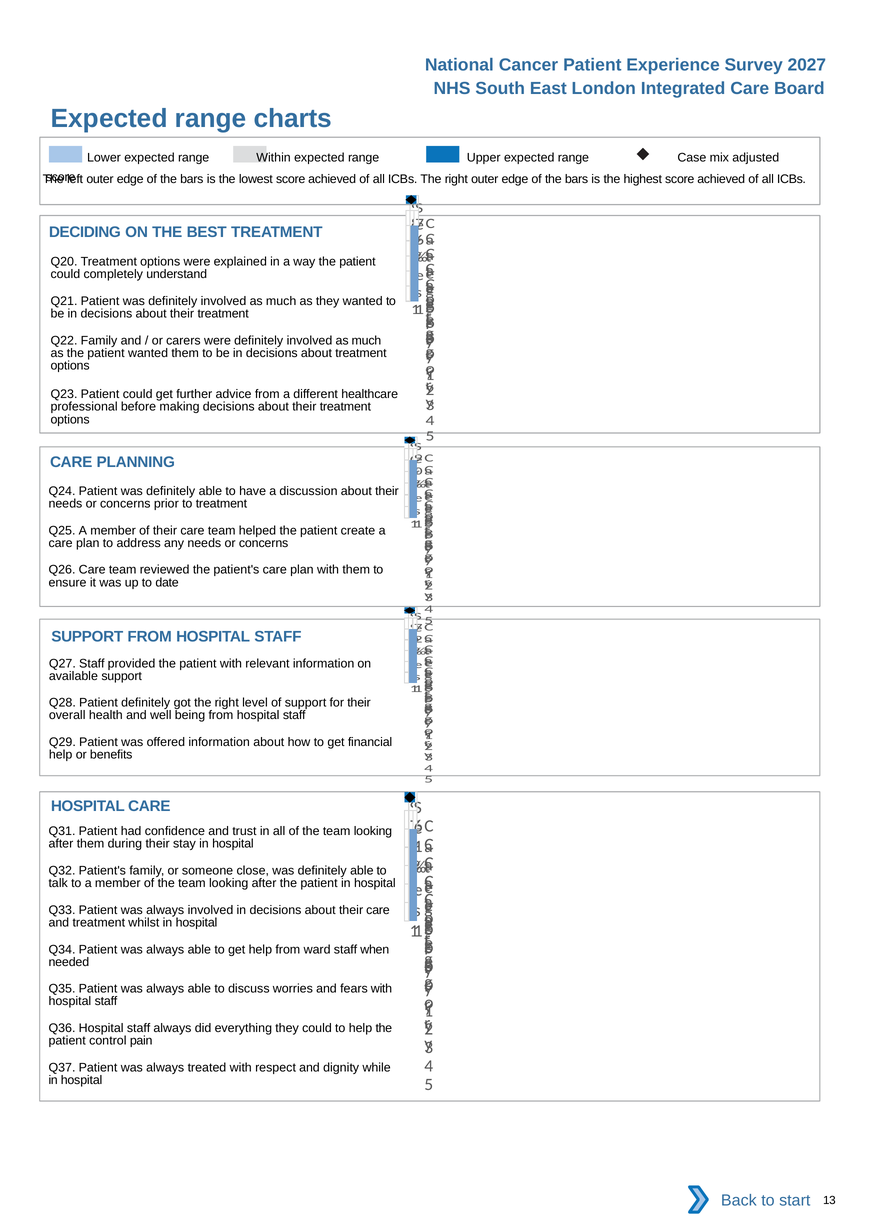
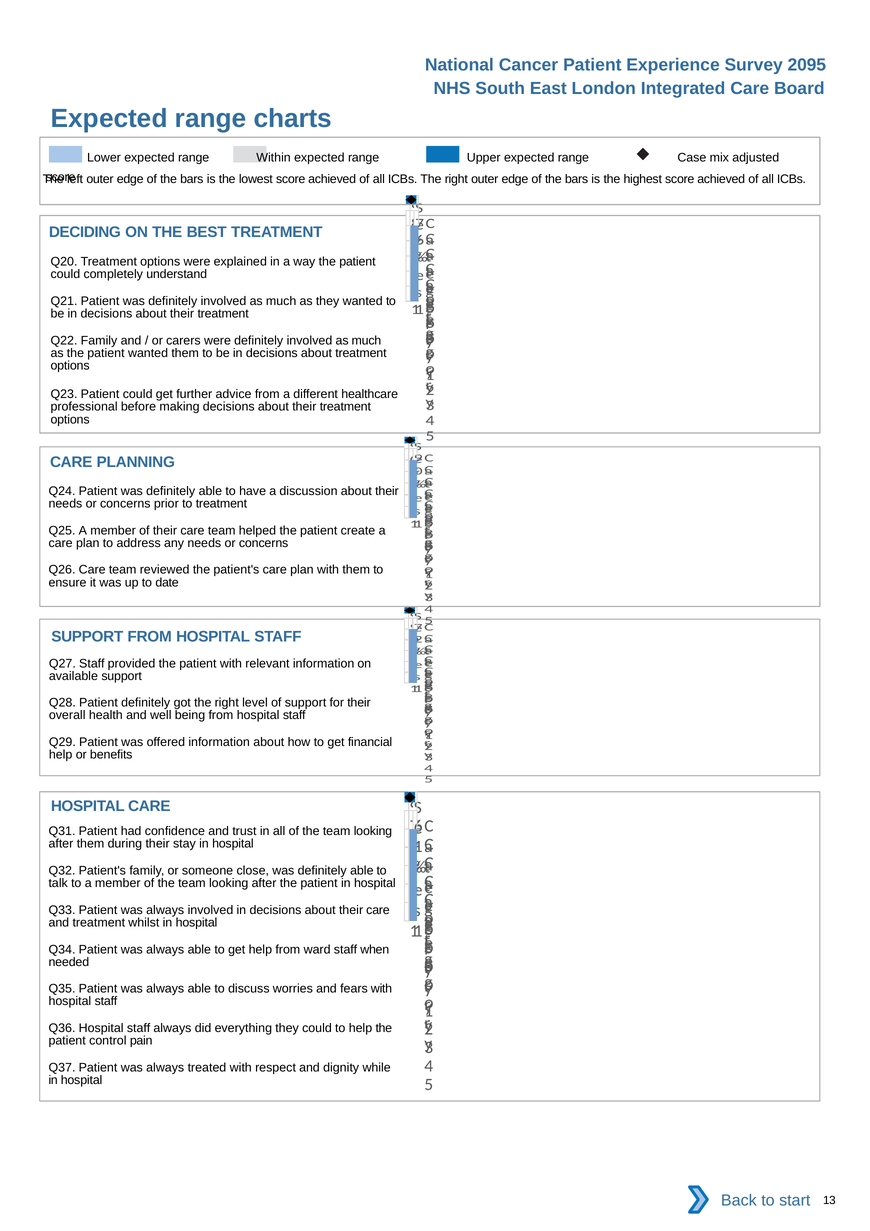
2027: 2027 -> 2095
